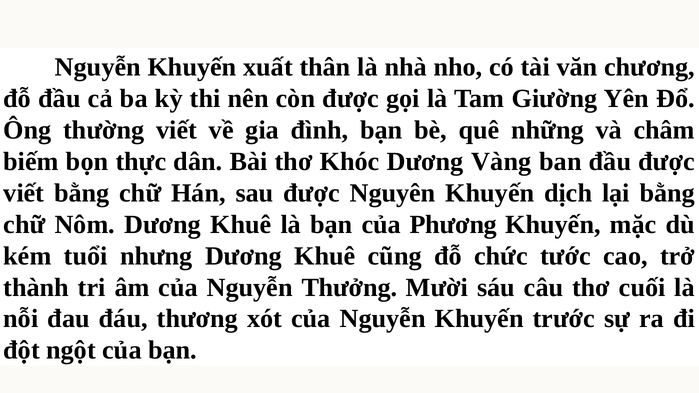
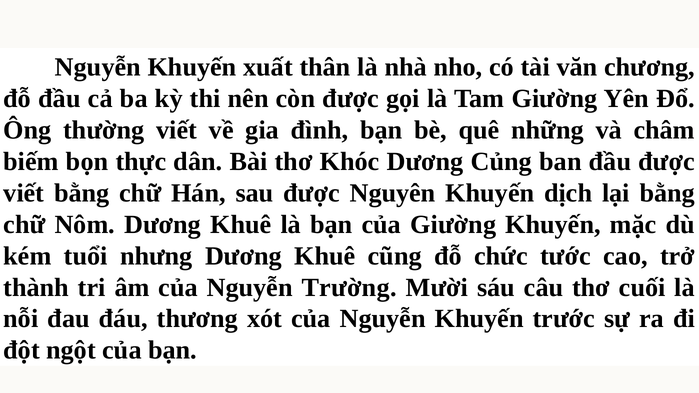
Vàng: Vàng -> Củng
của Phương: Phương -> Giường
Thưởng: Thưởng -> Trường
